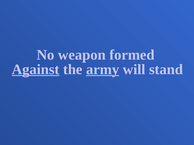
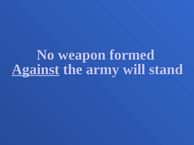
army underline: present -> none
